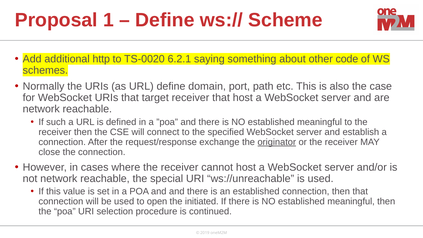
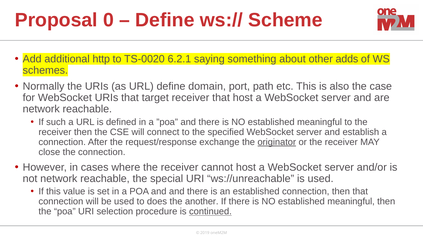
1: 1 -> 0
code: code -> adds
open: open -> does
initiated: initiated -> another
continued underline: none -> present
